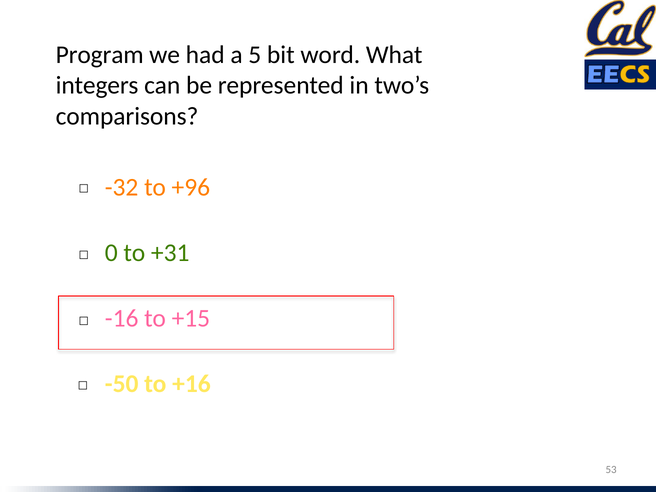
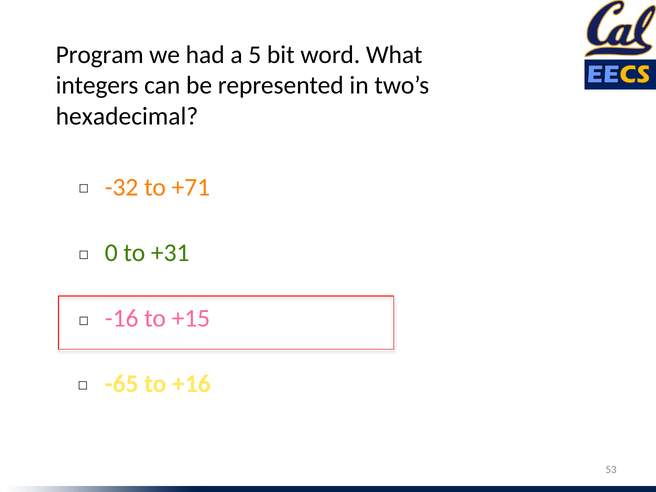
comparisons: comparisons -> hexadecimal
+96: +96 -> +71
-50: -50 -> -65
